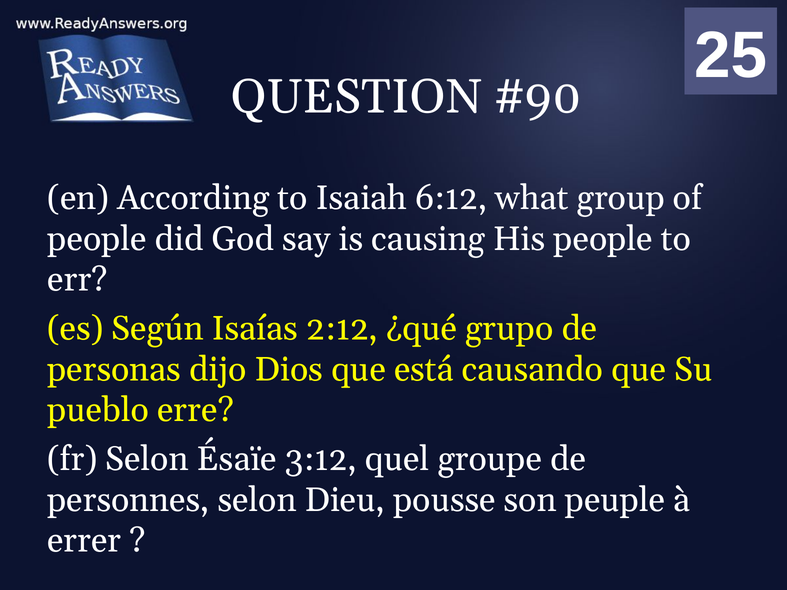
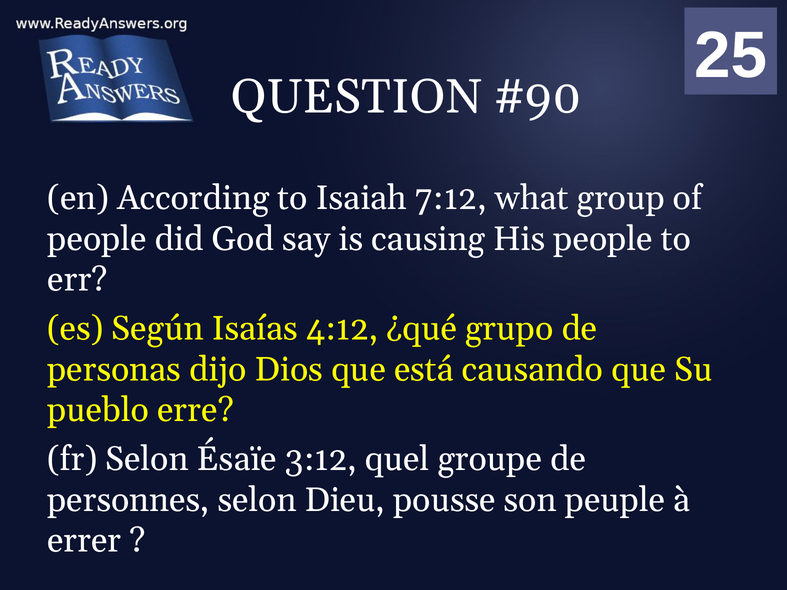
6:12: 6:12 -> 7:12
2:12: 2:12 -> 4:12
